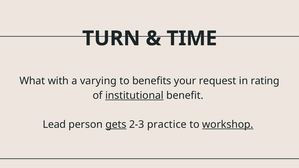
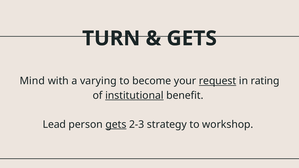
TIME at (192, 38): TIME -> GETS
What: What -> Mind
benefits: benefits -> become
request underline: none -> present
practice: practice -> strategy
workshop underline: present -> none
